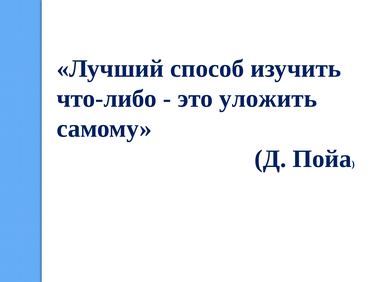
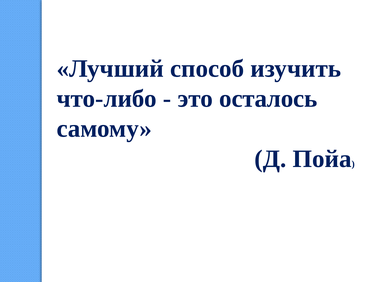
уложить: уложить -> осталось
